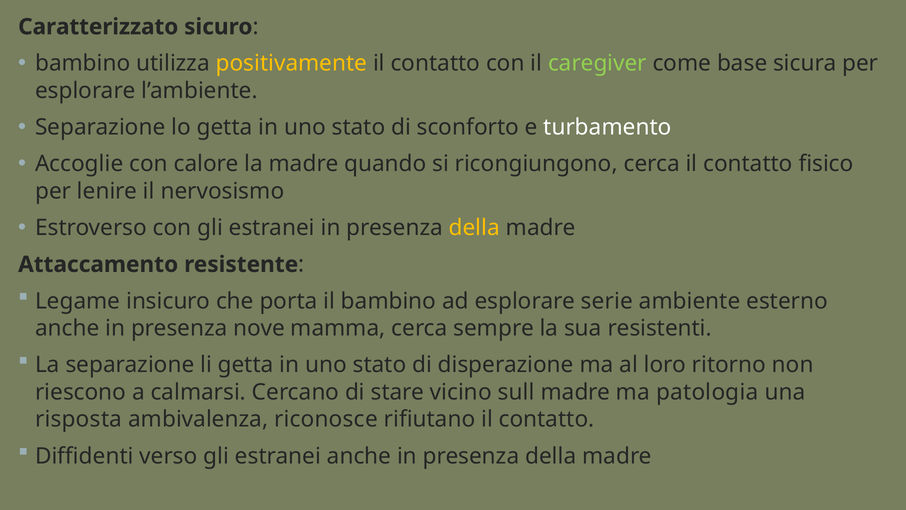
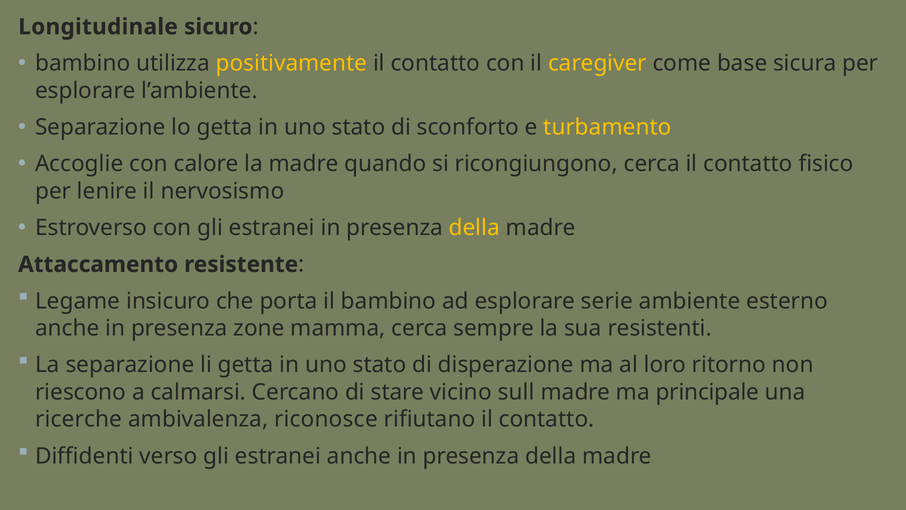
Caratterizzato: Caratterizzato -> Longitudinale
caregiver colour: light green -> yellow
turbamento colour: white -> yellow
nove: nove -> zone
patologia: patologia -> principale
risposta: risposta -> ricerche
